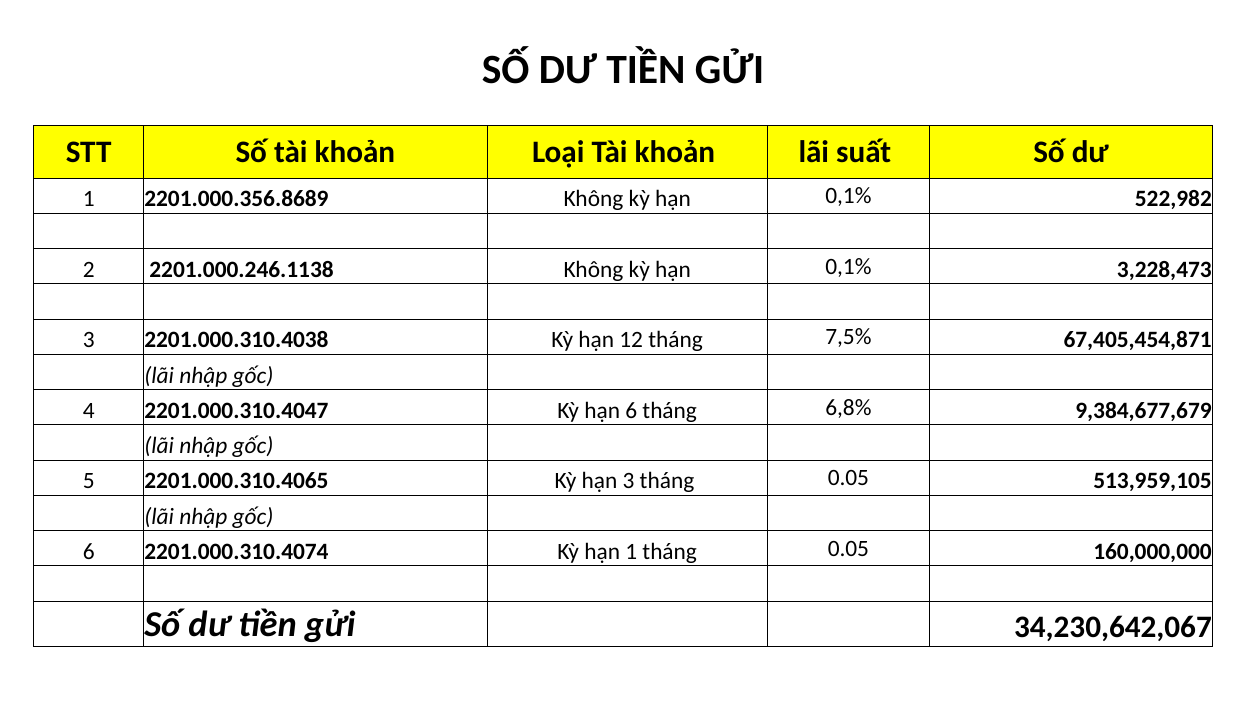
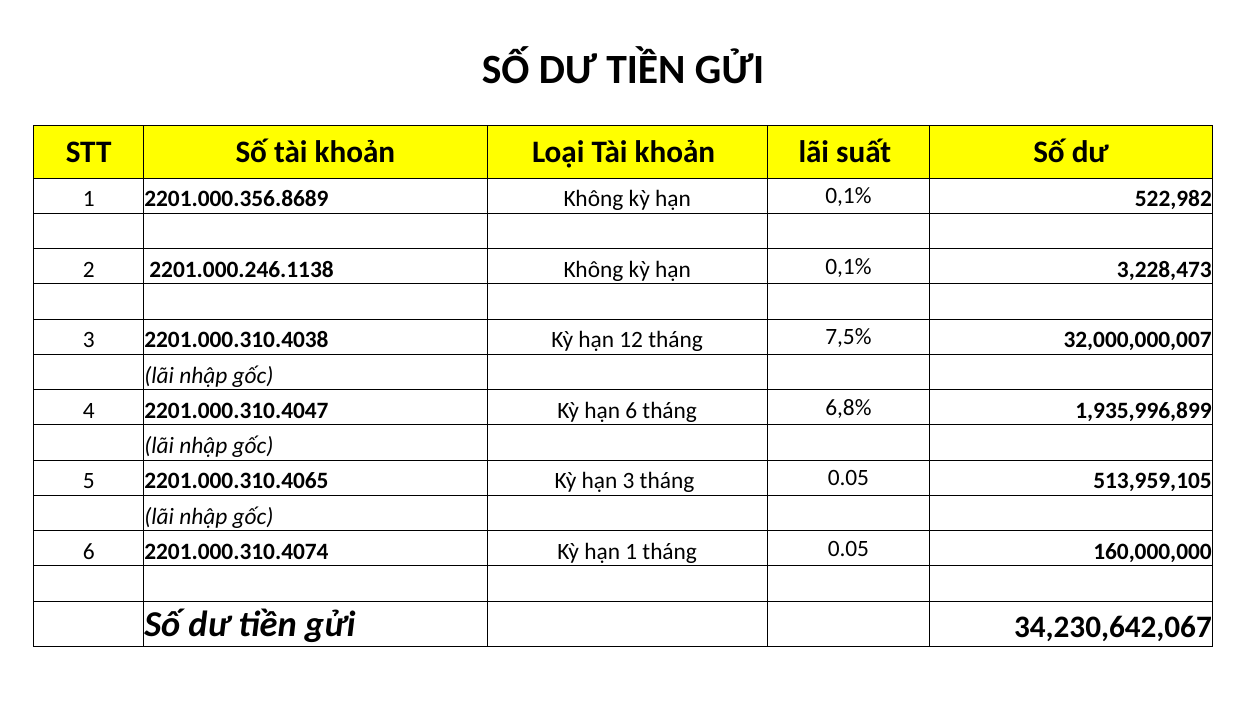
67,405,454,871: 67,405,454,871 -> 32,000,000,007
9,384,677,679: 9,384,677,679 -> 1,935,996,899
